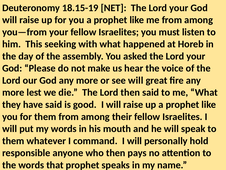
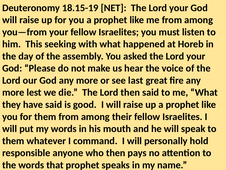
see will: will -> last
